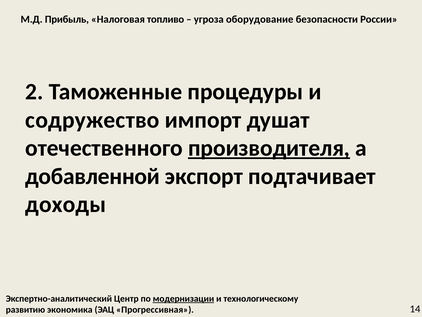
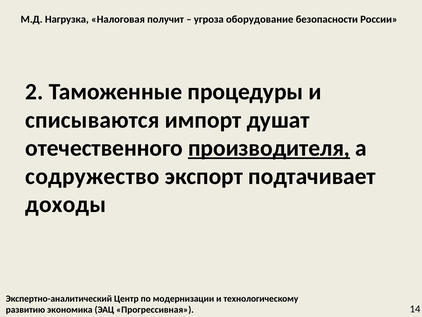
Прибыль: Прибыль -> Нагрузка
топливо: топливо -> получит
содружество: содружество -> списываются
добавленной: добавленной -> содружество
модернизации underline: present -> none
